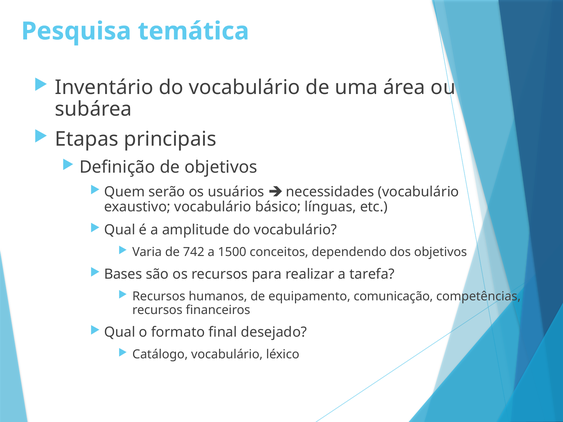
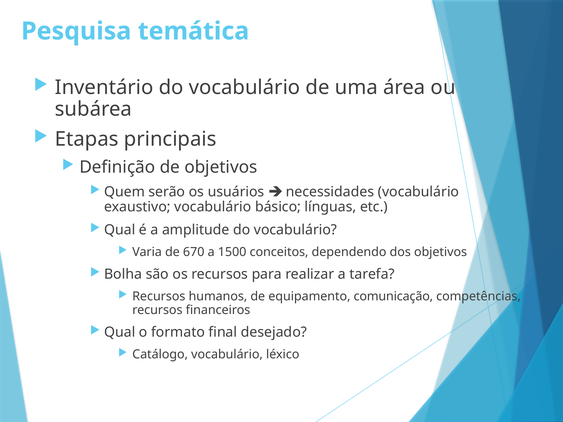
742: 742 -> 670
Bases: Bases -> Bolha
